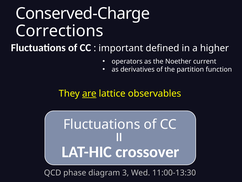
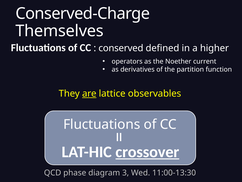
Corrections: Corrections -> Themselves
important: important -> conserved
crossover underline: none -> present
